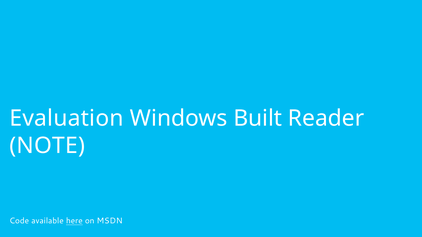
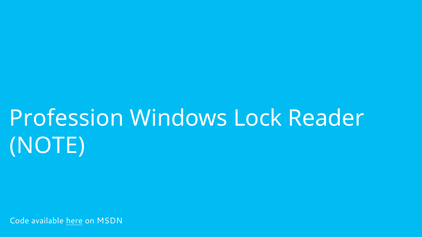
Evaluation: Evaluation -> Profession
Built: Built -> Lock
